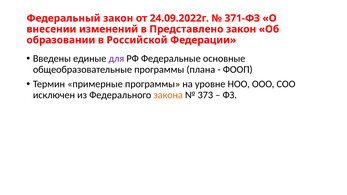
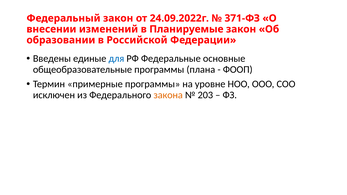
Представлено: Представлено -> Планируемые
для colour: purple -> blue
373: 373 -> 203
